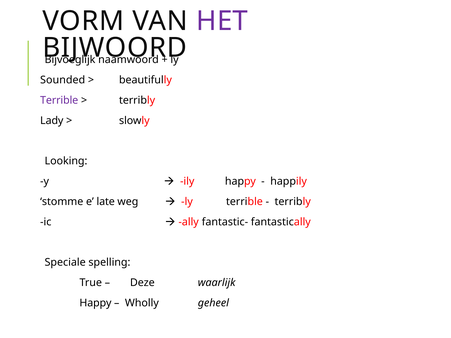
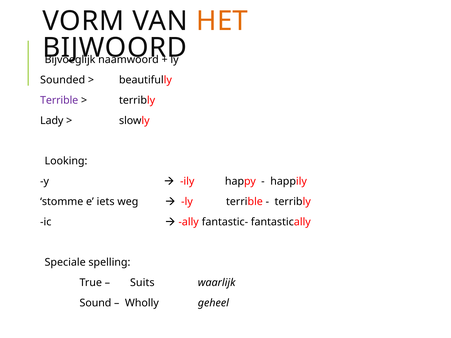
HET colour: purple -> orange
late: late -> iets
Deze: Deze -> Suits
Happy at (95, 303): Happy -> Sound
